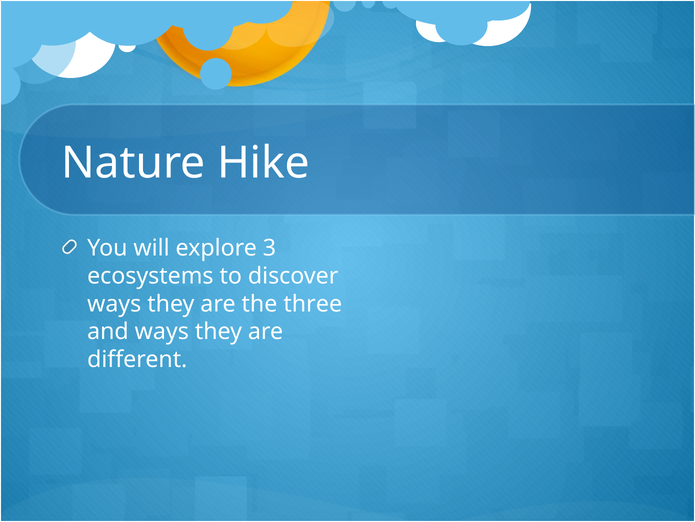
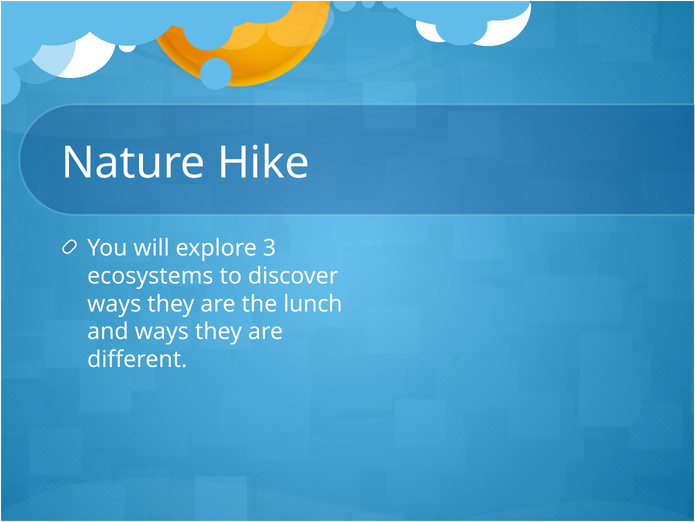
three: three -> lunch
